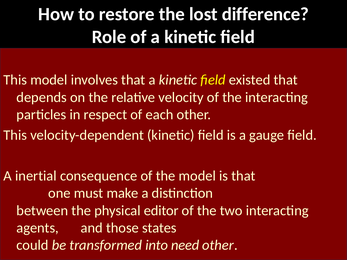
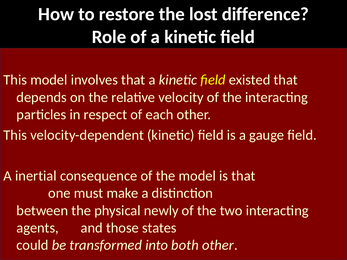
editor: editor -> newly
need: need -> both
